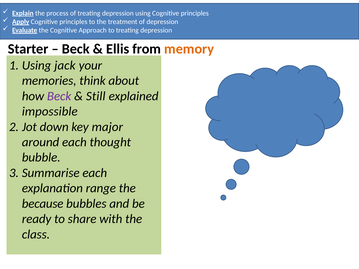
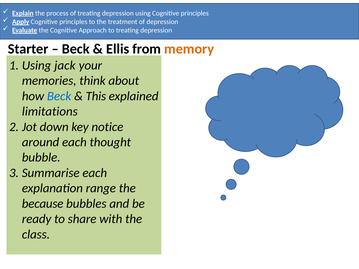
Beck at (59, 96) colour: purple -> blue
Still: Still -> This
impossible: impossible -> limitations
major: major -> notice
